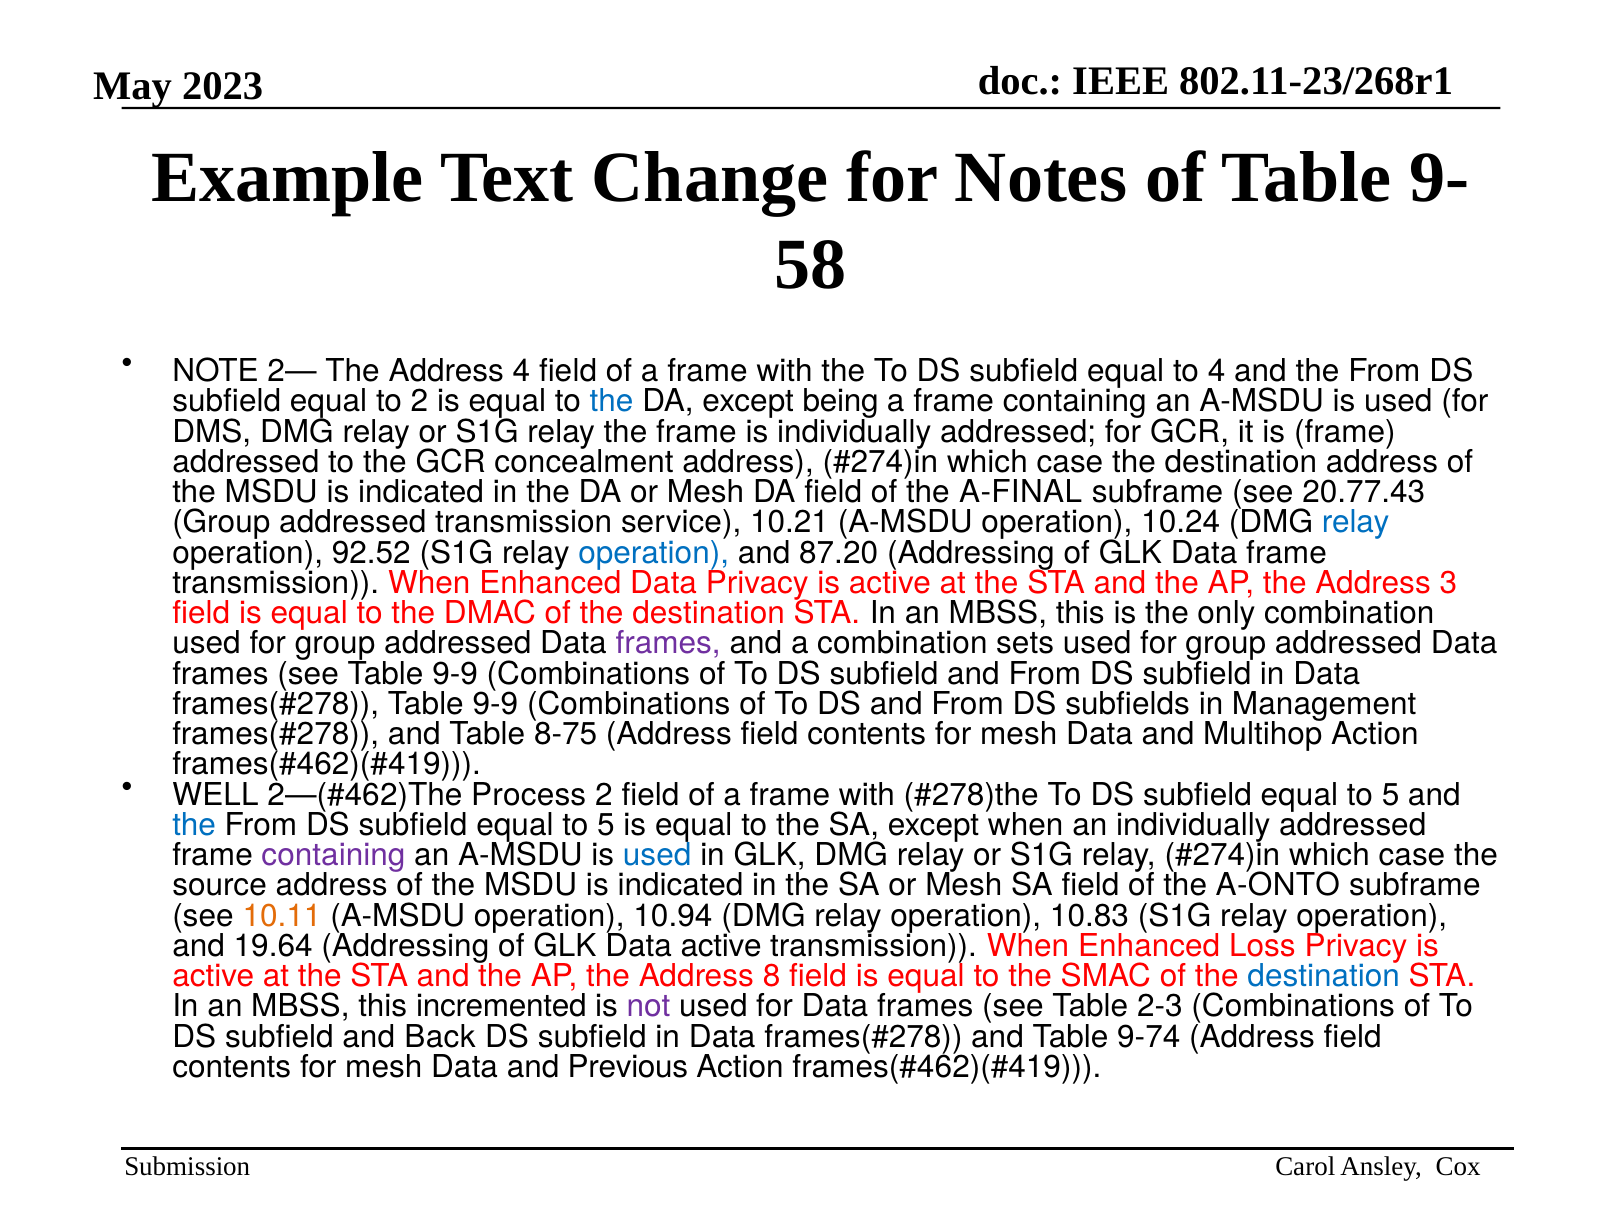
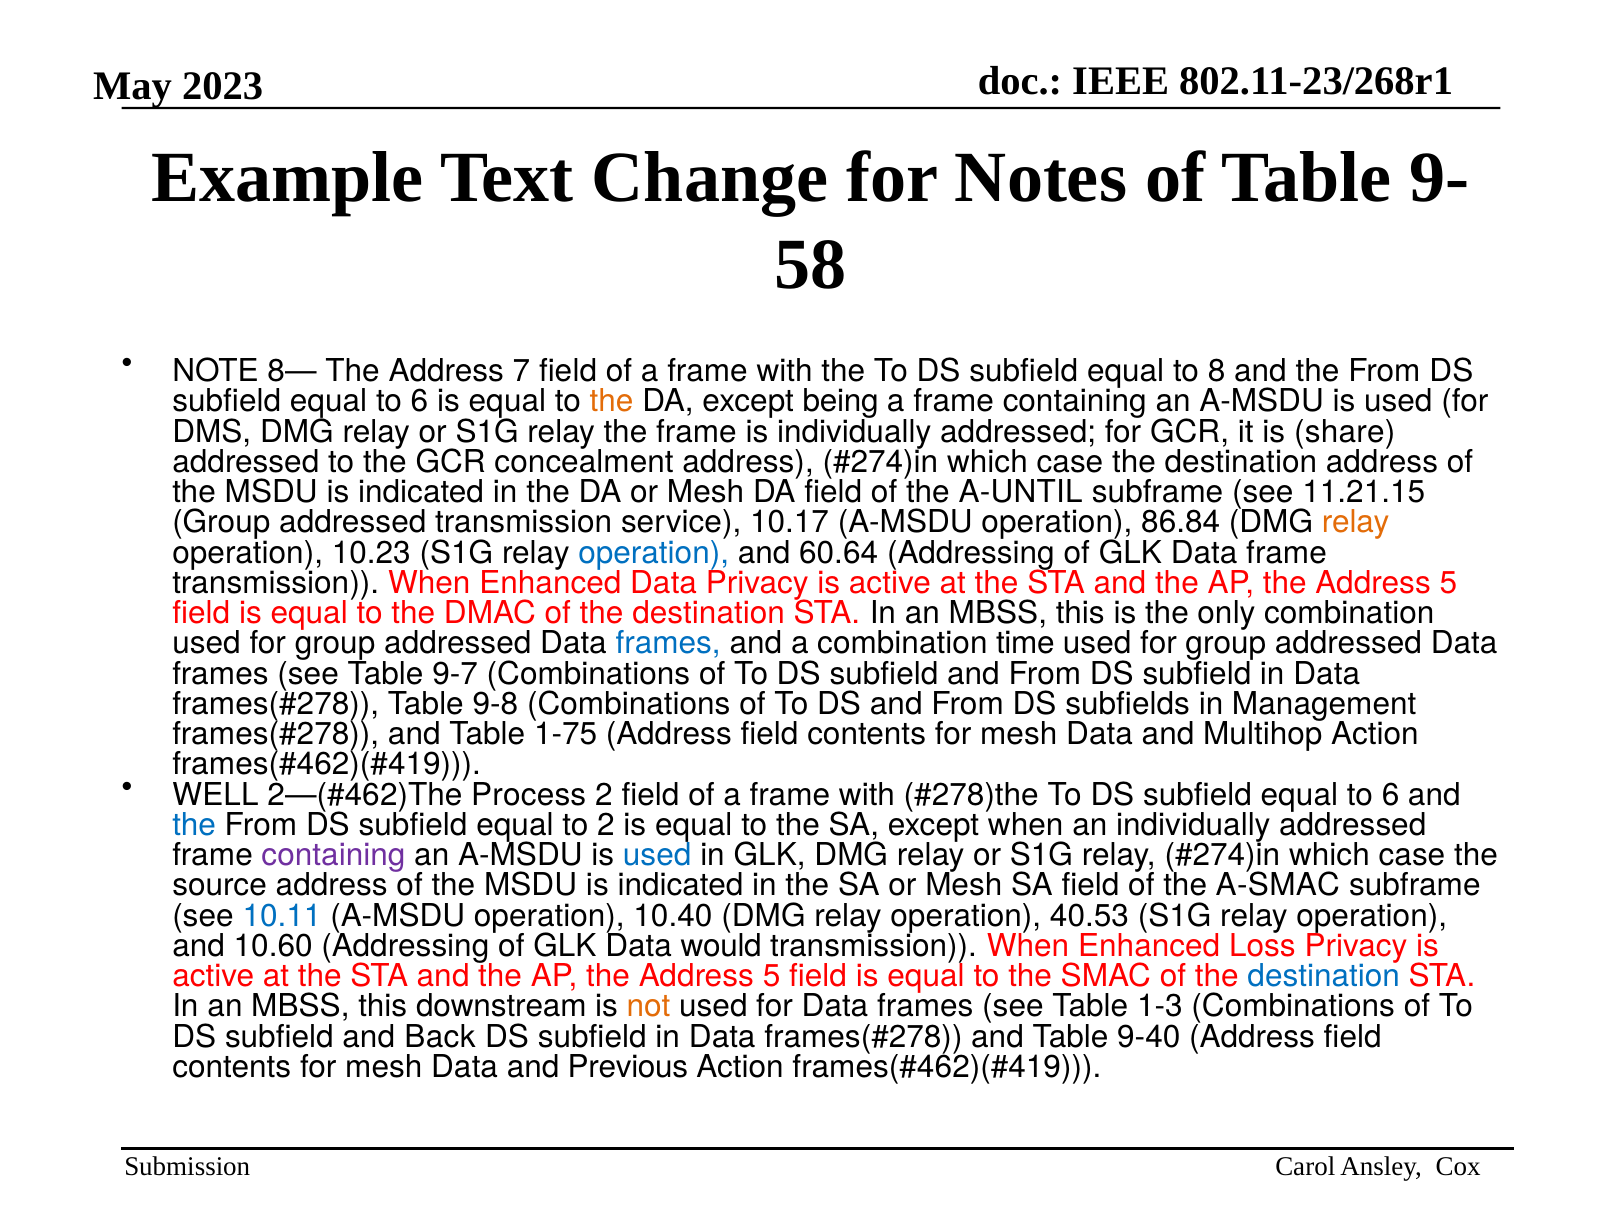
2—: 2— -> 8—
Address 4: 4 -> 7
to 4: 4 -> 8
2 at (419, 402): 2 -> 6
the at (612, 402) colour: blue -> orange
is frame: frame -> share
A-FINAL: A-FINAL -> A-UNTIL
20.77.43: 20.77.43 -> 11.21.15
10.21: 10.21 -> 10.17
10.24: 10.24 -> 86.84
relay at (1356, 523) colour: blue -> orange
92.52: 92.52 -> 10.23
87.20: 87.20 -> 60.64
3 at (1448, 583): 3 -> 5
frames at (668, 644) colour: purple -> blue
sets: sets -> time
see Table 9-9: 9-9 -> 9-7
9-9 at (495, 704): 9-9 -> 9-8
8-75: 8-75 -> 1-75
5 at (1391, 795): 5 -> 6
5 at (606, 825): 5 -> 2
A-ONTO: A-ONTO -> A-SMAC
10.11 colour: orange -> blue
10.94: 10.94 -> 10.40
10.83: 10.83 -> 40.53
19.64: 19.64 -> 10.60
Data active: active -> would
8 at (772, 977): 8 -> 5
incremented: incremented -> downstream
not colour: purple -> orange
2-3: 2-3 -> 1-3
9-74: 9-74 -> 9-40
